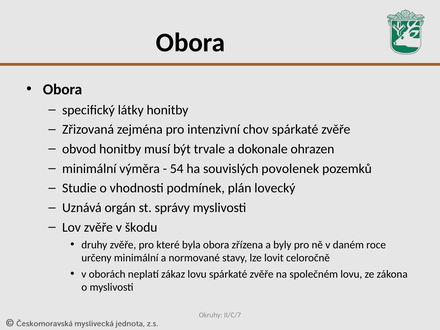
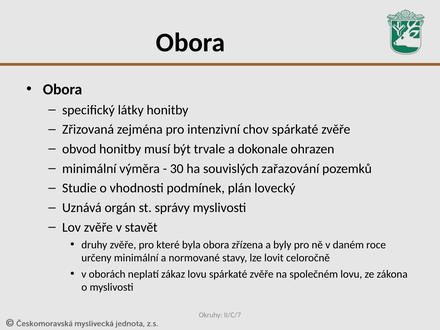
54: 54 -> 30
povolenek: povolenek -> zařazování
škodu: škodu -> stavět
